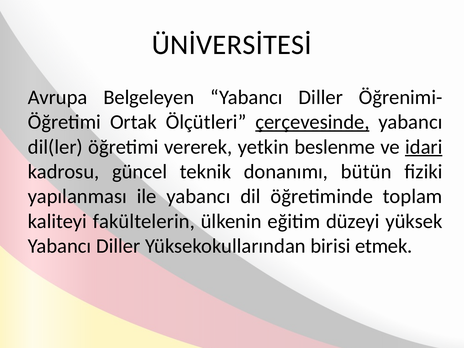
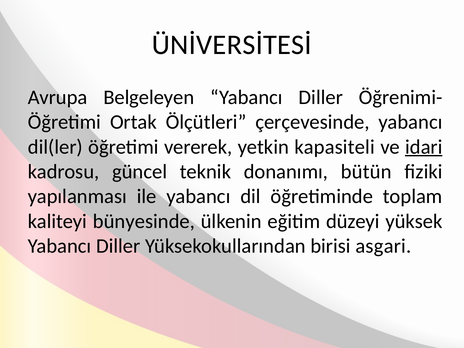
çerçevesinde underline: present -> none
beslenme: beslenme -> kapasiteli
fakültelerin: fakültelerin -> bünyesinde
etmek: etmek -> asgari
